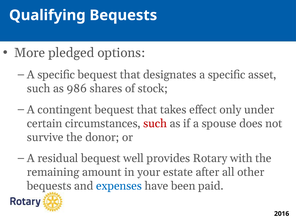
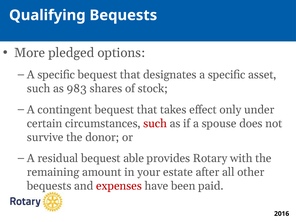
986: 986 -> 983
well: well -> able
expenses colour: blue -> red
